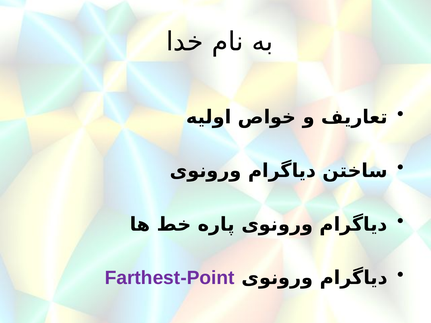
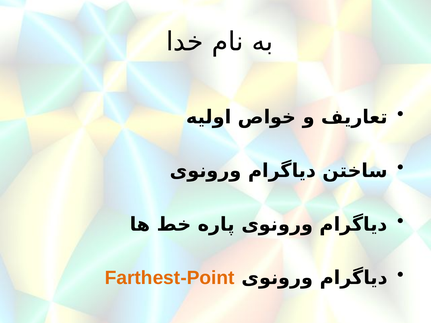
Farthest-Point colour: purple -> orange
